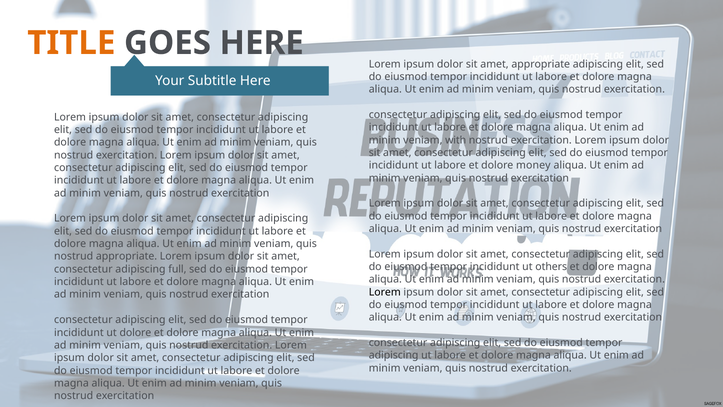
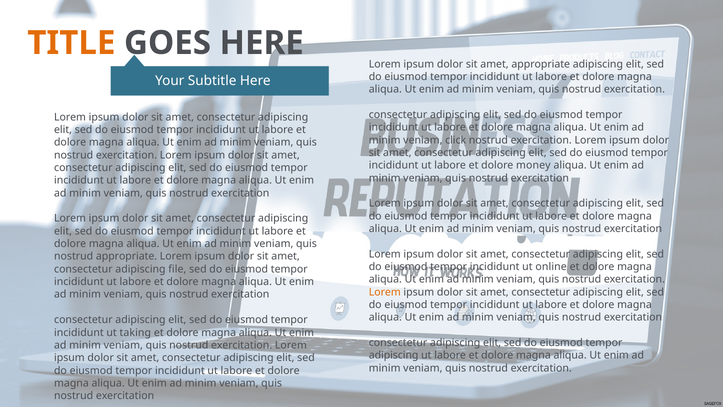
with: with -> click
others: others -> online
full: full -> file
Lorem at (385, 292) colour: black -> orange
ut dolore: dolore -> taking
